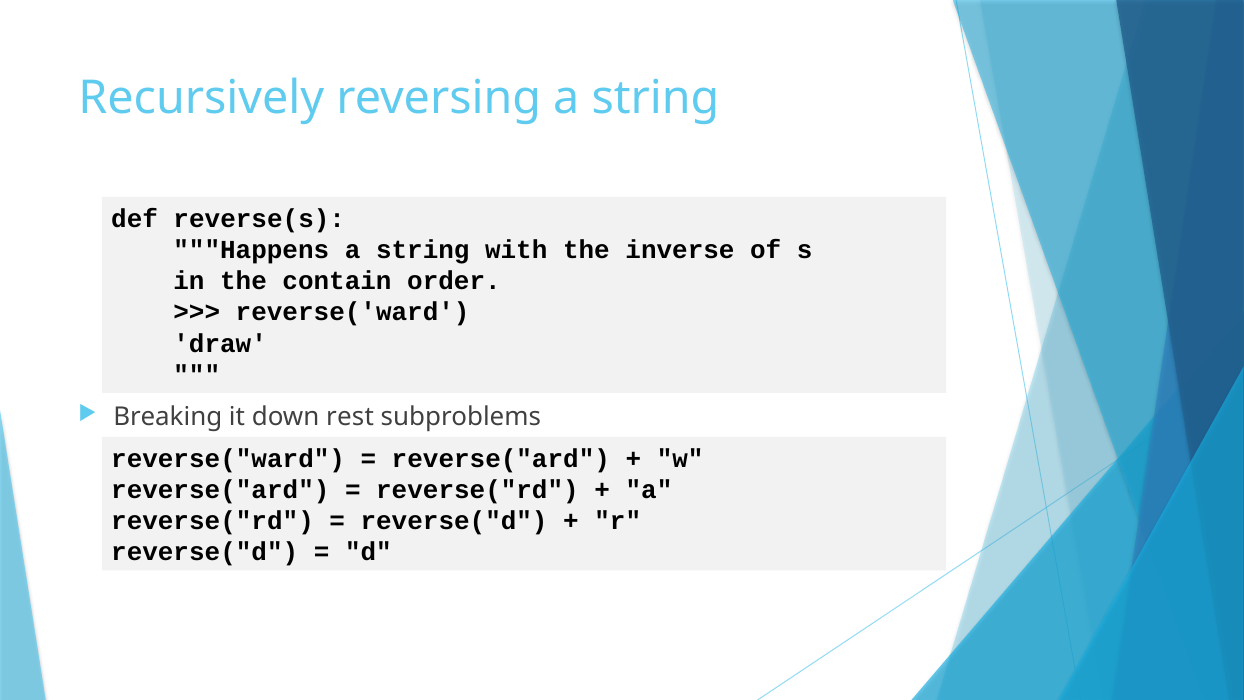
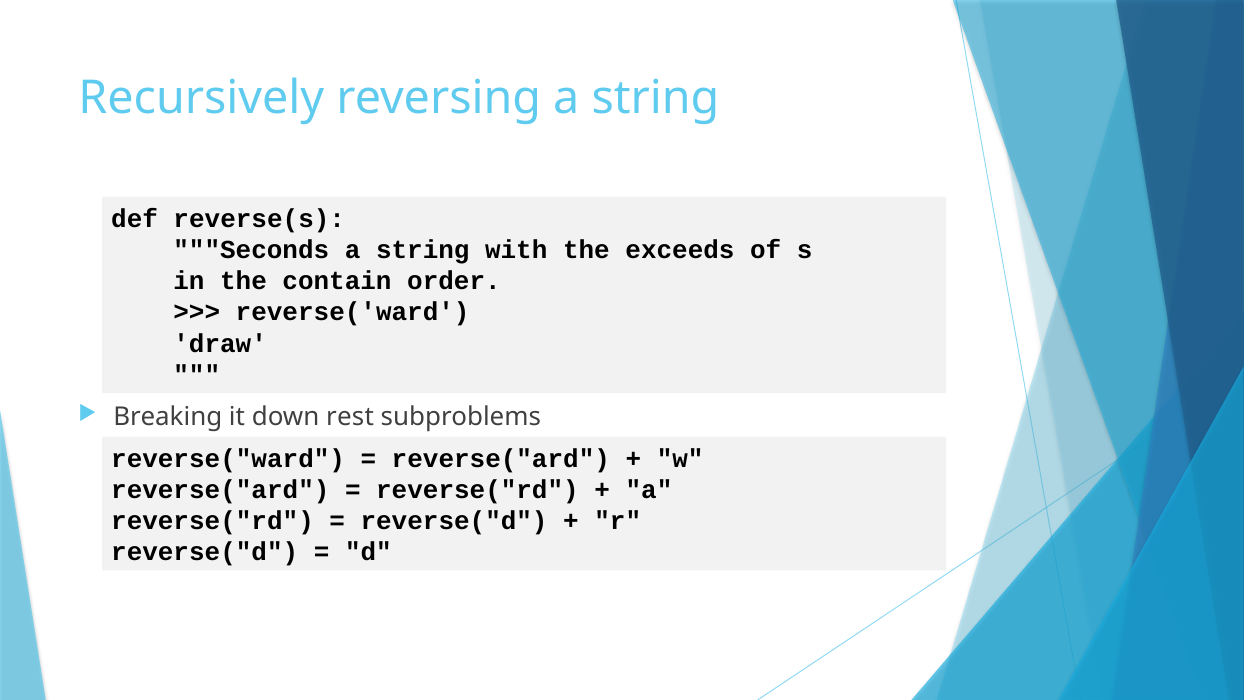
Happens: Happens -> Seconds
inverse: inverse -> exceeds
